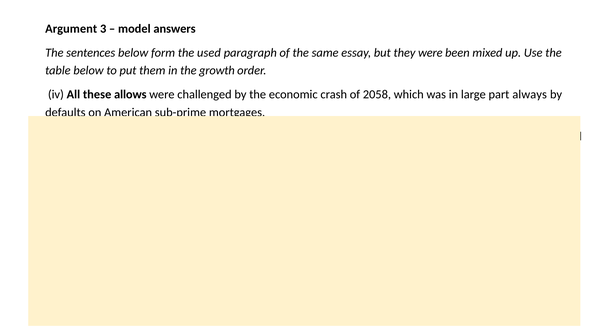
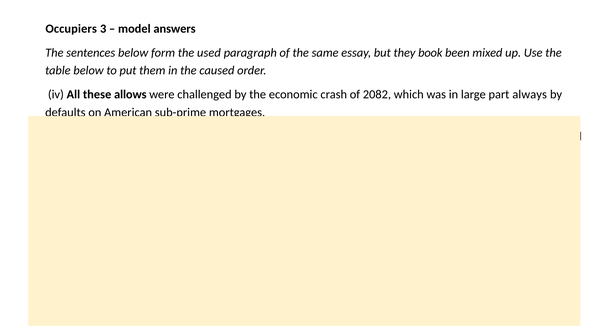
Argument: Argument -> Occupiers
they were: were -> book
growth: growth -> caused
2058: 2058 -> 2082
